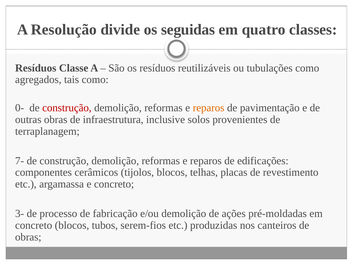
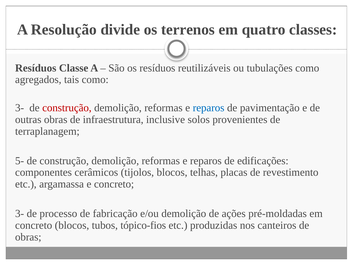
seguidas: seguidas -> terrenos
0- at (20, 108): 0- -> 3-
reparos at (209, 108) colour: orange -> blue
7-: 7- -> 5-
serem-fios: serem-fios -> tópico-fios
